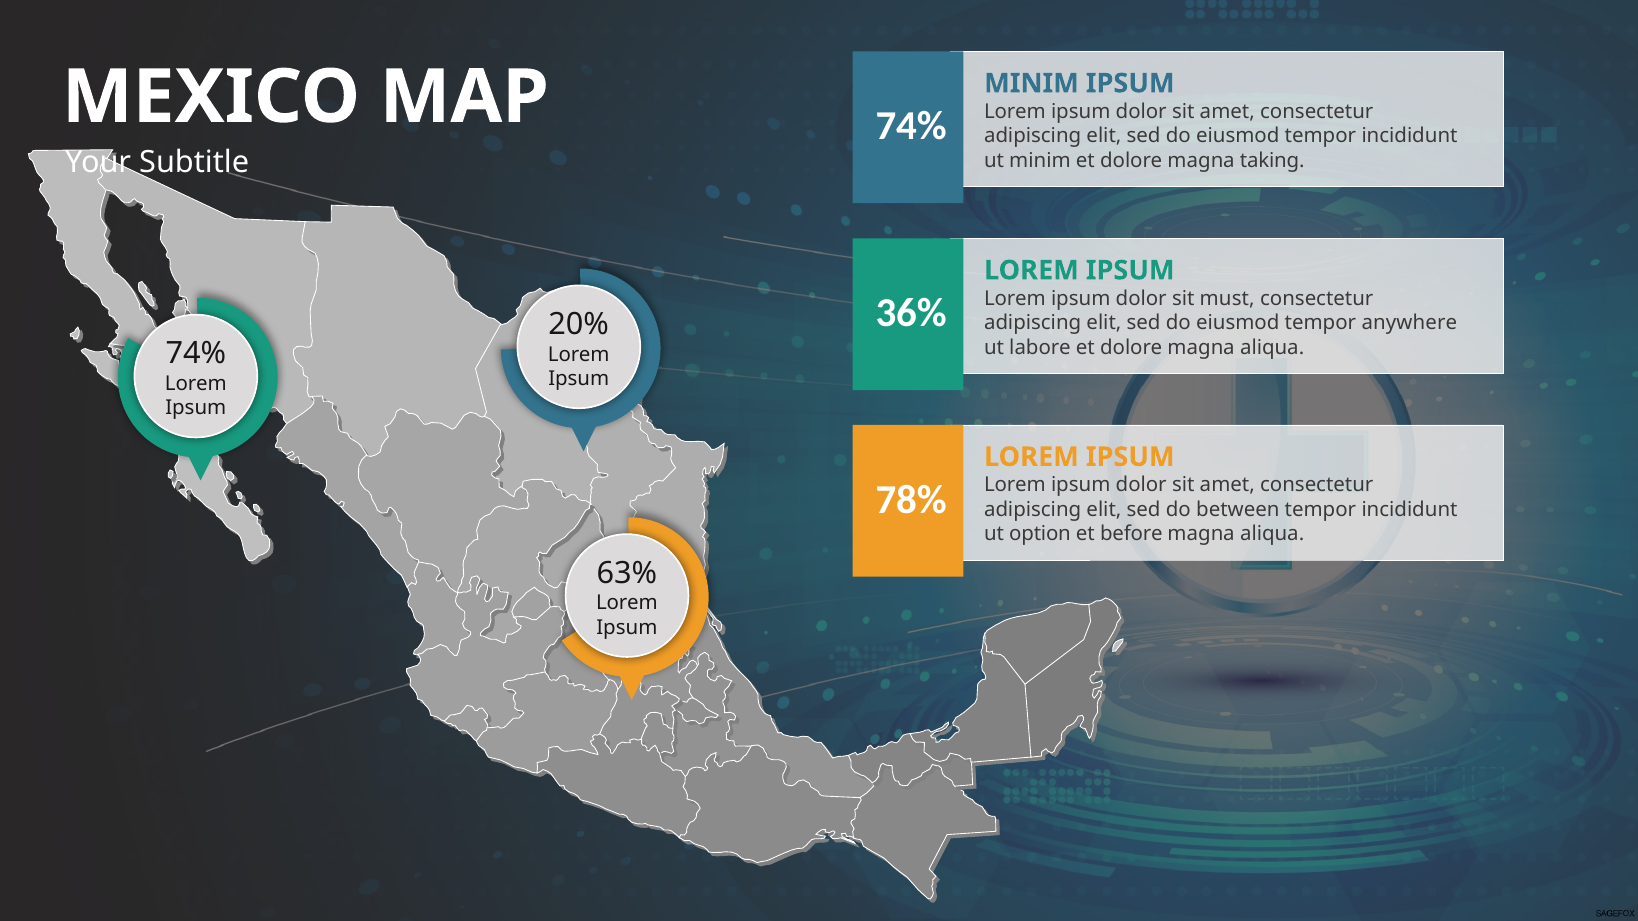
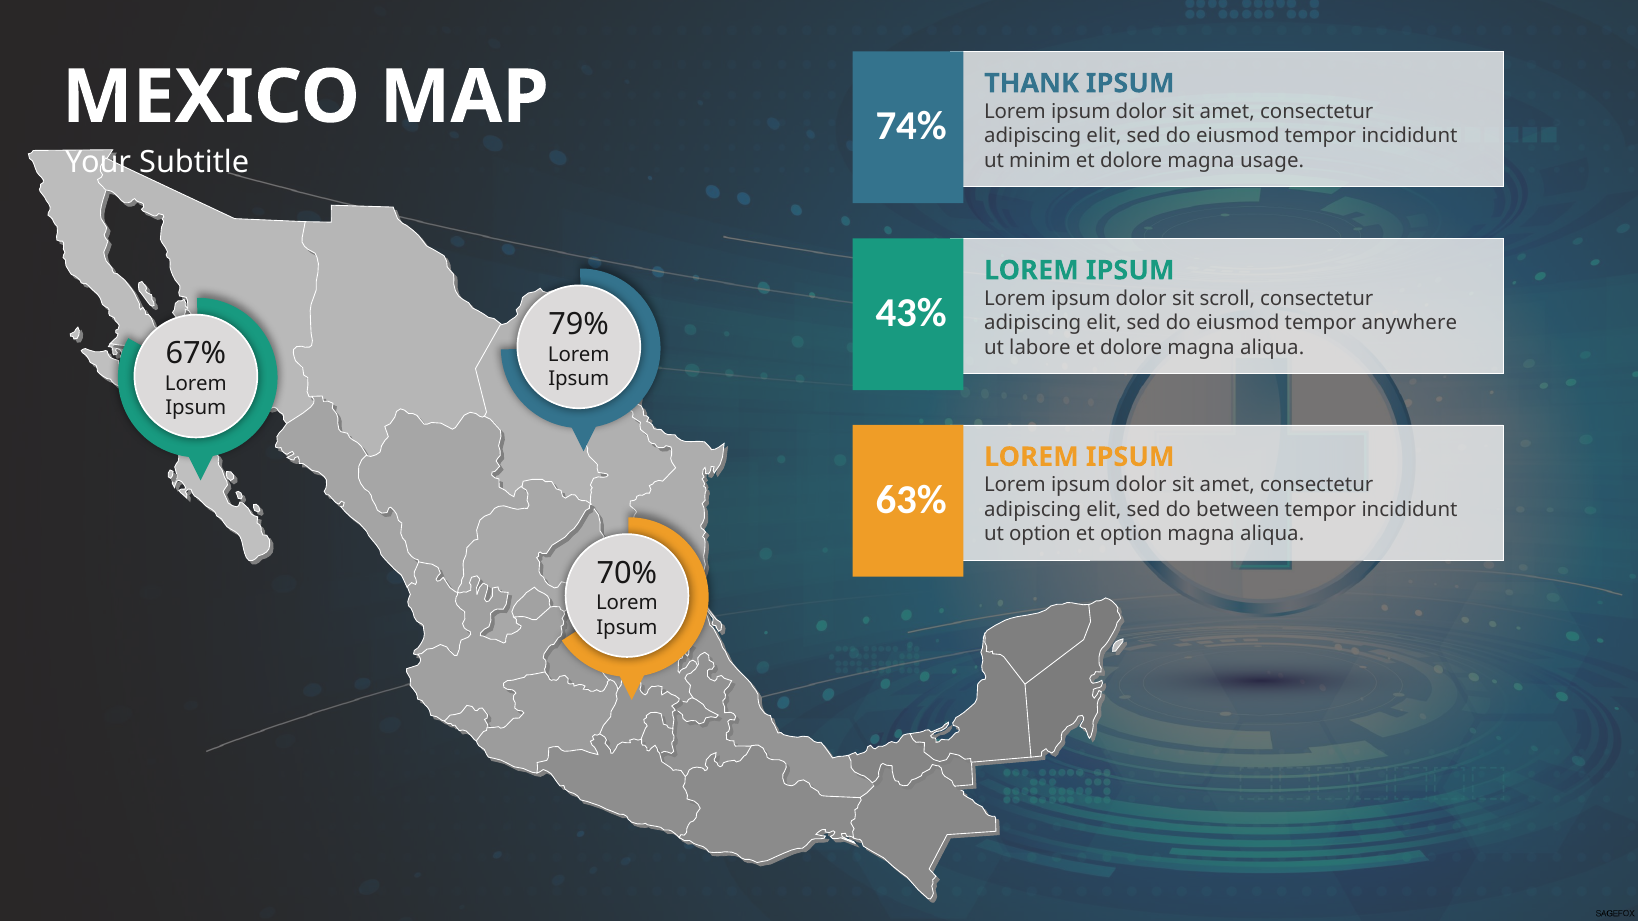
MINIM at (1031, 83): MINIM -> THANK
taking: taking -> usage
must: must -> scroll
36%: 36% -> 43%
20%: 20% -> 79%
74% at (196, 354): 74% -> 67%
78%: 78% -> 63%
et before: before -> option
63%: 63% -> 70%
